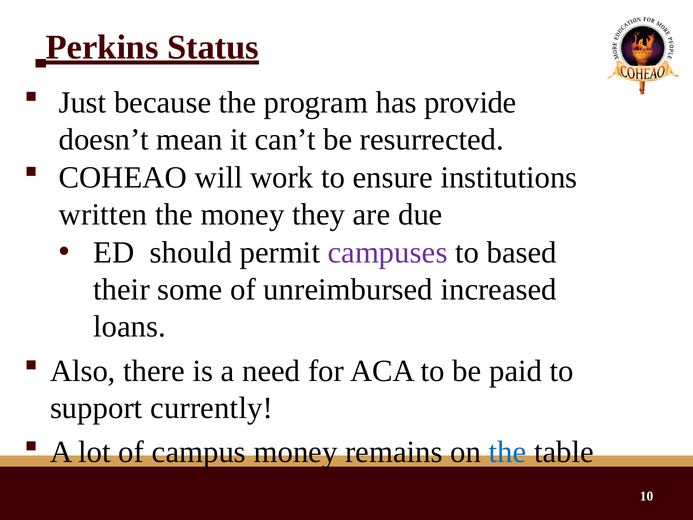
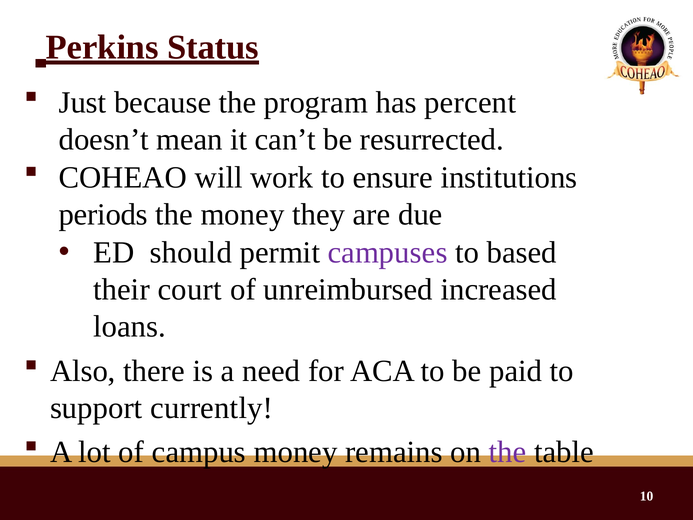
provide: provide -> percent
written: written -> periods
some: some -> court
the at (508, 452) colour: blue -> purple
